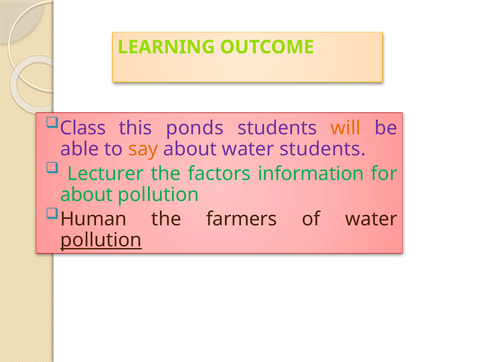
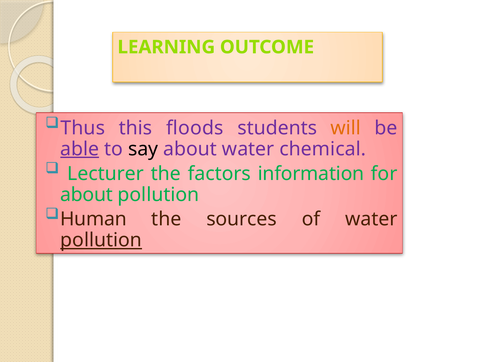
Class: Class -> Thus
ponds: ponds -> floods
able underline: none -> present
say colour: orange -> black
water students: students -> chemical
farmers: farmers -> sources
